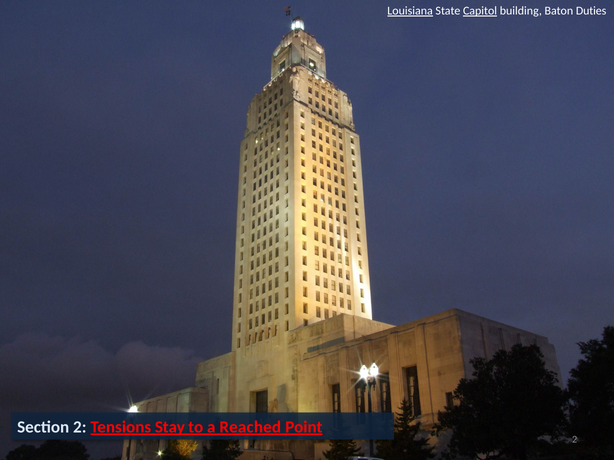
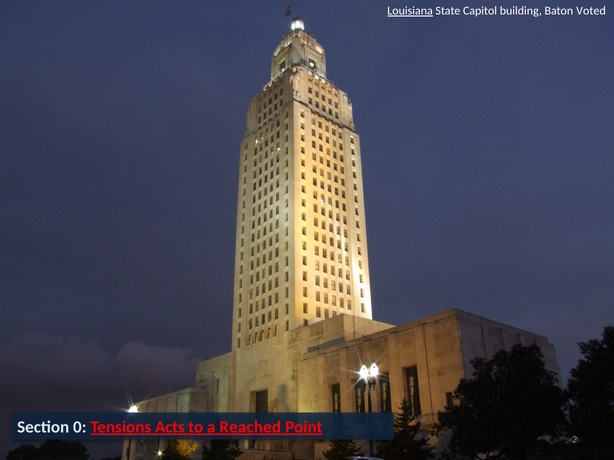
Capitol underline: present -> none
Duties: Duties -> Voted
Section 2: 2 -> 0
Stay: Stay -> Acts
